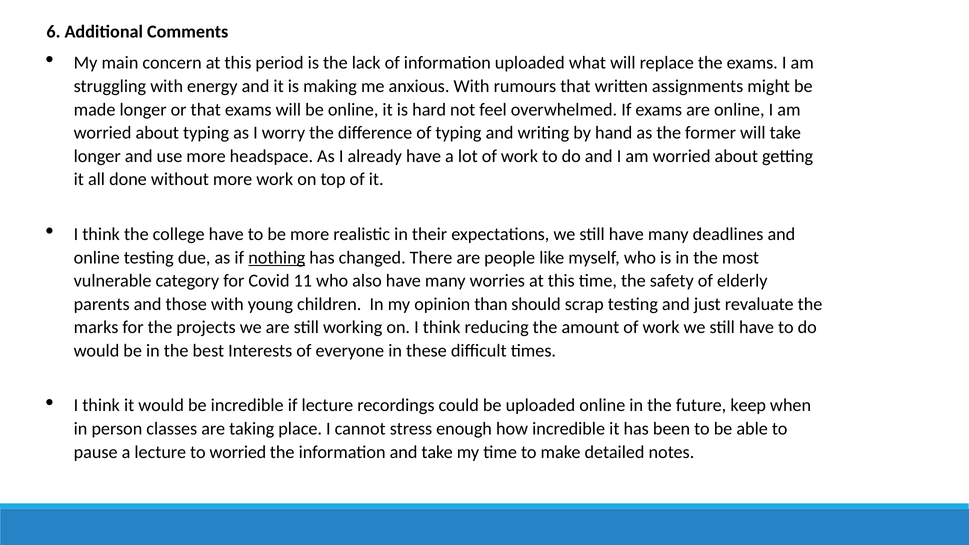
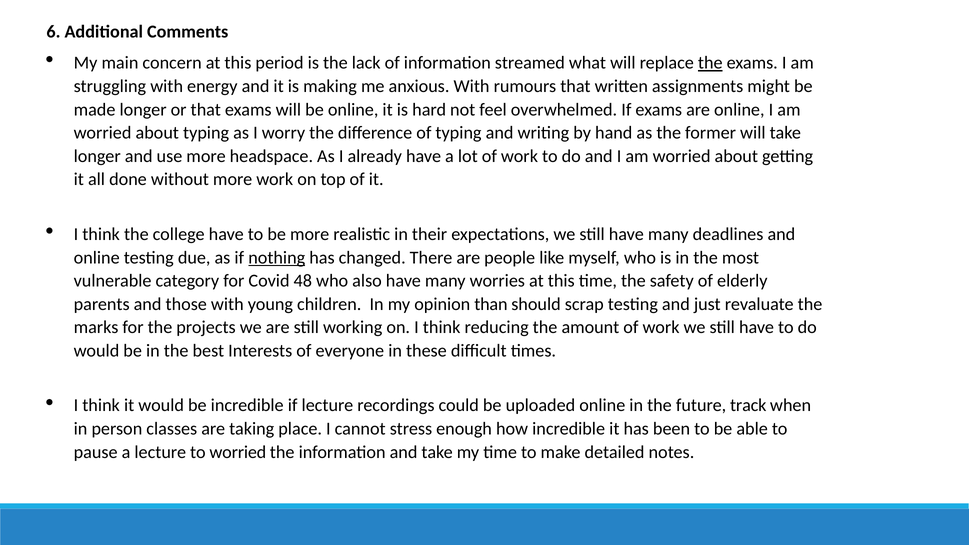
information uploaded: uploaded -> streamed
the at (710, 63) underline: none -> present
11: 11 -> 48
keep: keep -> track
